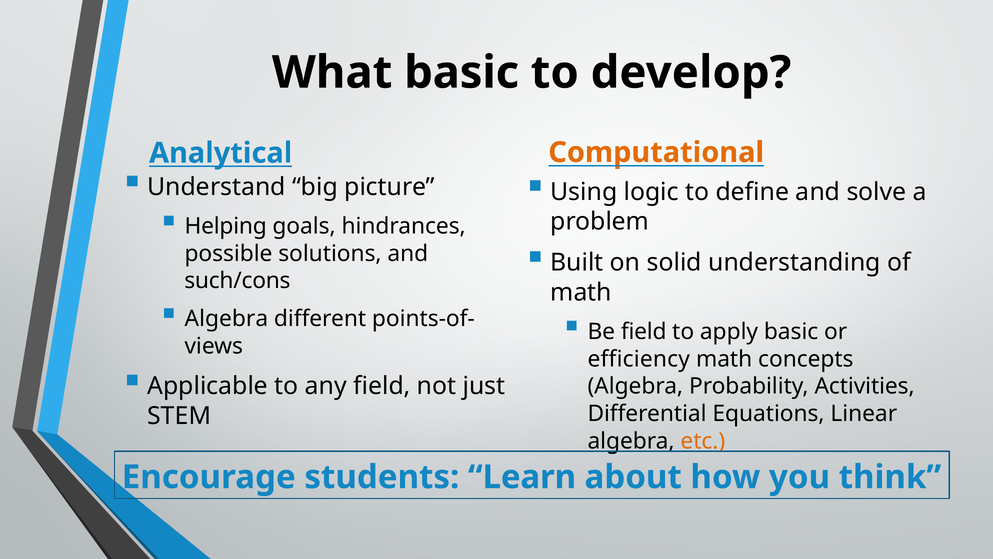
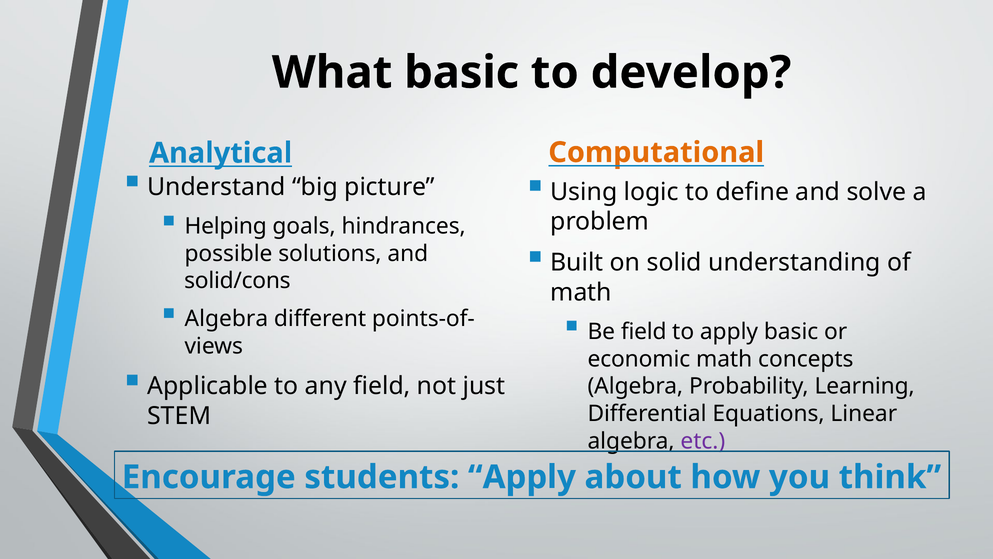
such/cons: such/cons -> solid/cons
efficiency: efficiency -> economic
Activities: Activities -> Learning
etc colour: orange -> purple
students Learn: Learn -> Apply
